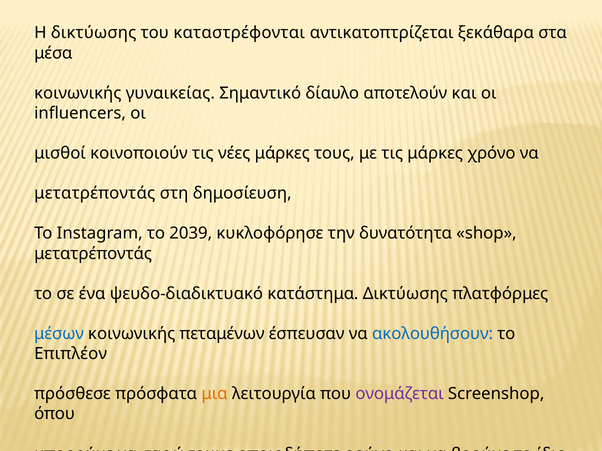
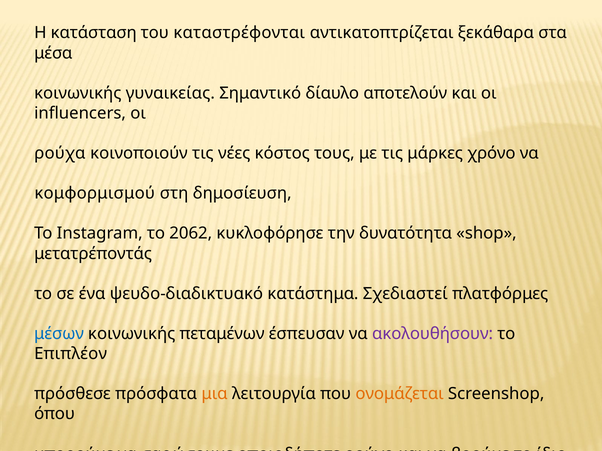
Η δικτύωσης: δικτύωσης -> κατάσταση
μισθοί: μισθοί -> ρούχα
νέες μάρκες: μάρκες -> κόστος
μετατρέποντάς at (95, 194): μετατρέποντάς -> κομφορμισμού
2039: 2039 -> 2062
κατάστημα Δικτύωσης: Δικτύωσης -> Σχεδιαστεί
ακολουθήσουν colour: blue -> purple
ονομάζεται colour: purple -> orange
